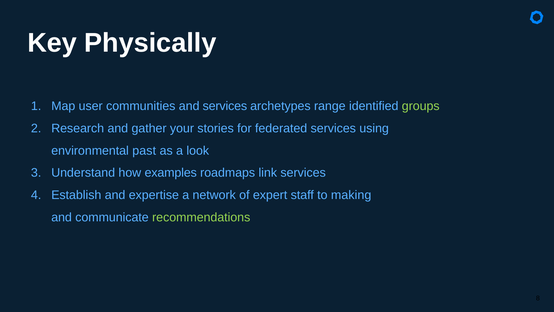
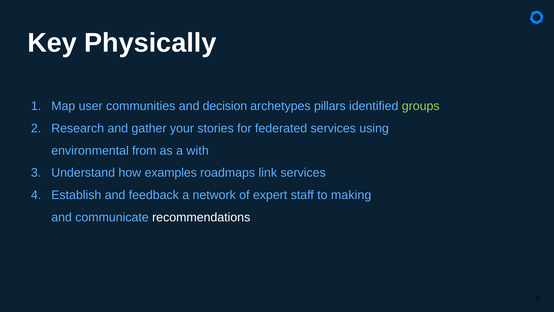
and services: services -> decision
range: range -> pillars
past: past -> from
look: look -> with
expertise: expertise -> feedback
recommendations colour: light green -> white
